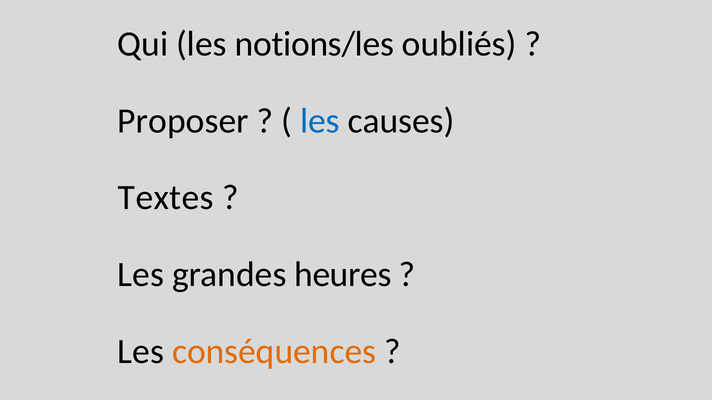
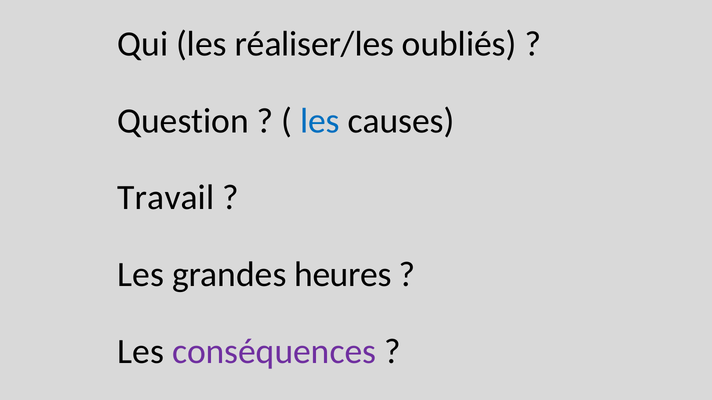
notions/les: notions/les -> réaliser/les
Proposer: Proposer -> Question
Textes: Textes -> Travail
conséquences colour: orange -> purple
